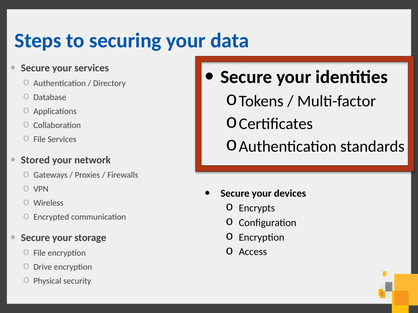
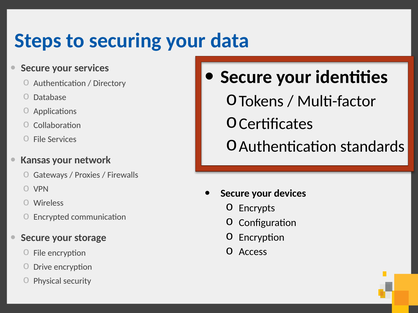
Stored: Stored -> Kansas
